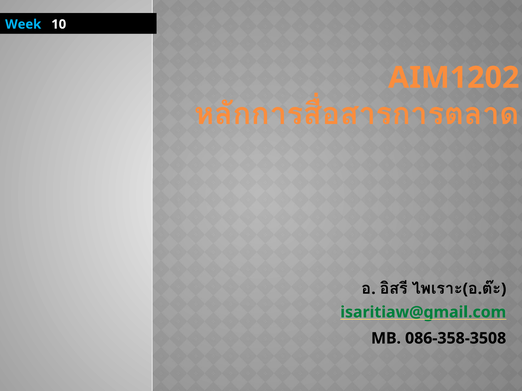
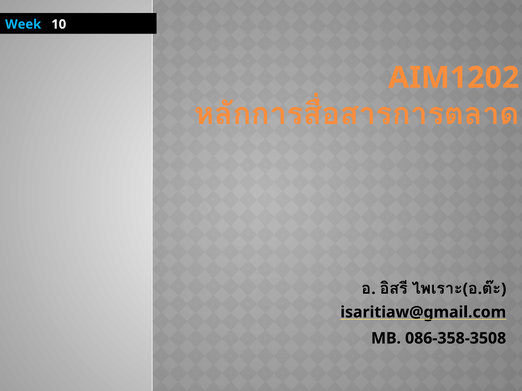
isaritiaw@gmail.com colour: green -> black
